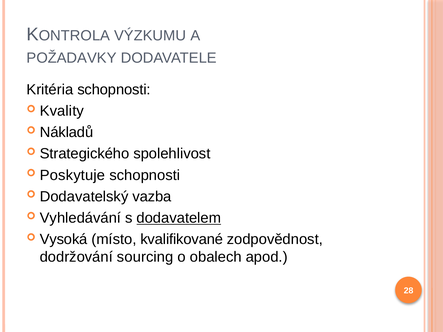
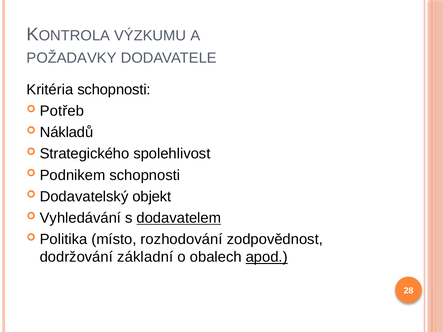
Kvality: Kvality -> Potřeb
Poskytuje: Poskytuje -> Podnikem
vazba: vazba -> objekt
Vysoká: Vysoká -> Politika
kvalifikované: kvalifikované -> rozhodování
sourcing: sourcing -> základní
apod underline: none -> present
